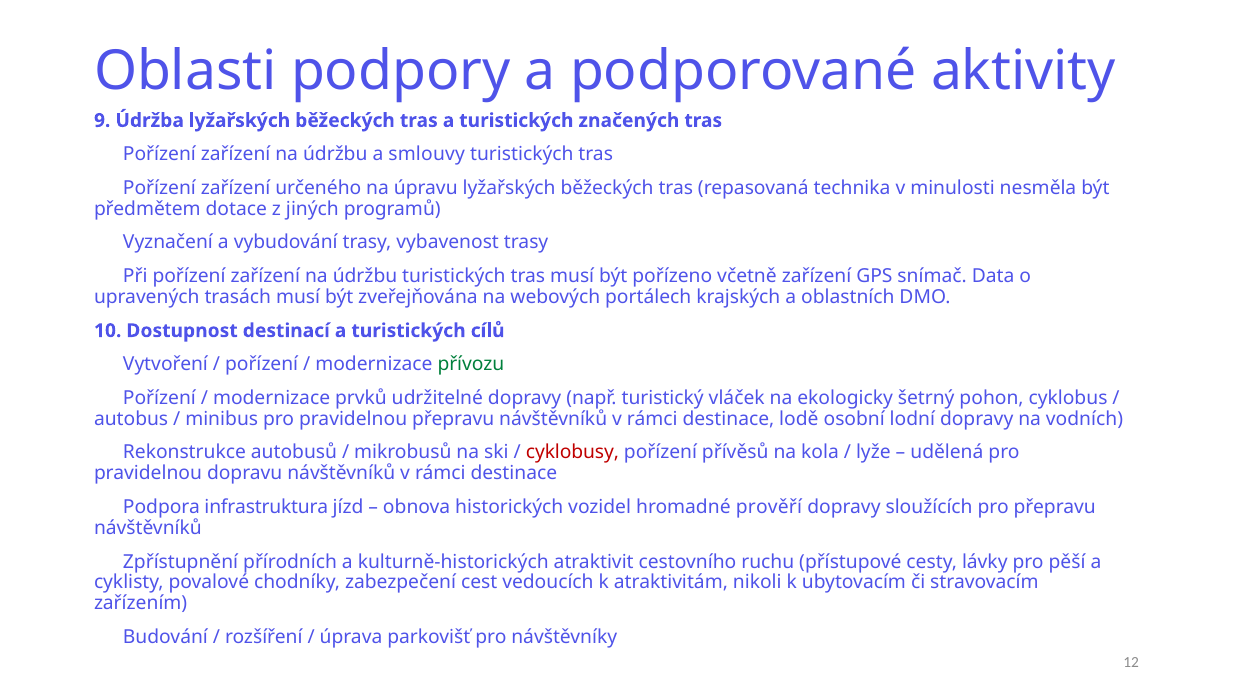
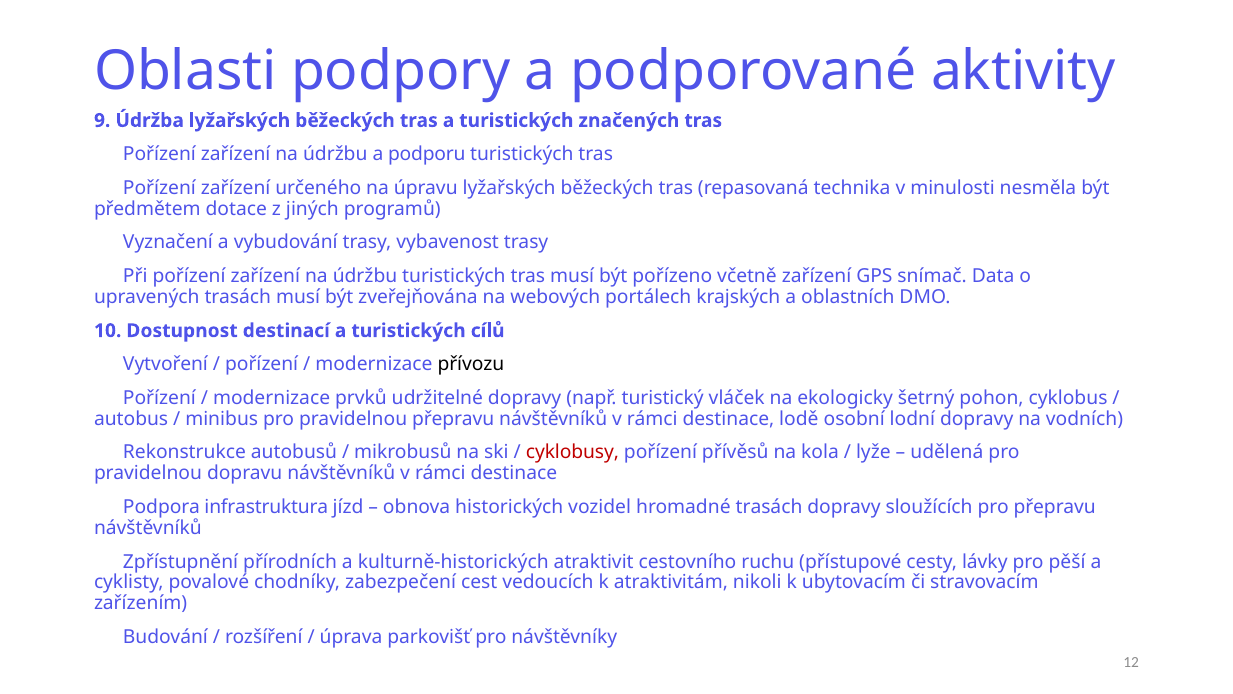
smlouvy: smlouvy -> podporu
přívozu colour: green -> black
hromadné prověří: prověří -> trasách
